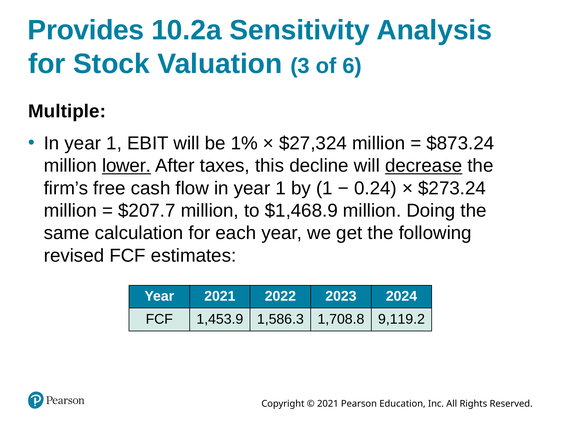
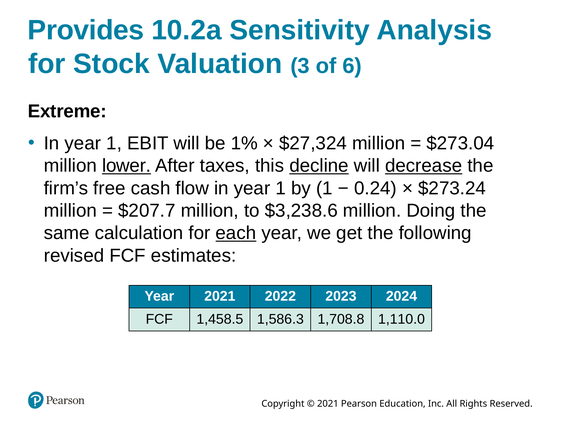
Multiple: Multiple -> Extreme
$873.24: $873.24 -> $273.04
decline underline: none -> present
$1,468.9: $1,468.9 -> $3,238.6
each underline: none -> present
1,453.9: 1,453.9 -> 1,458.5
9,119.2: 9,119.2 -> 1,110.0
